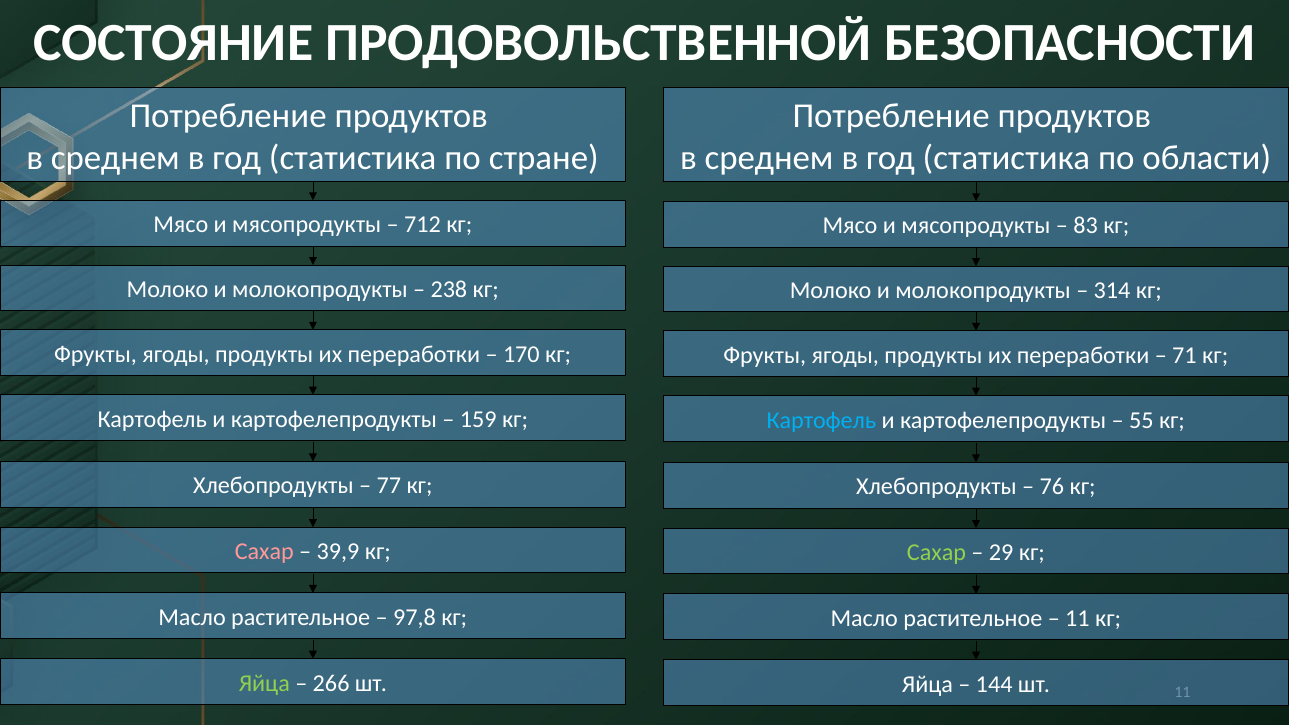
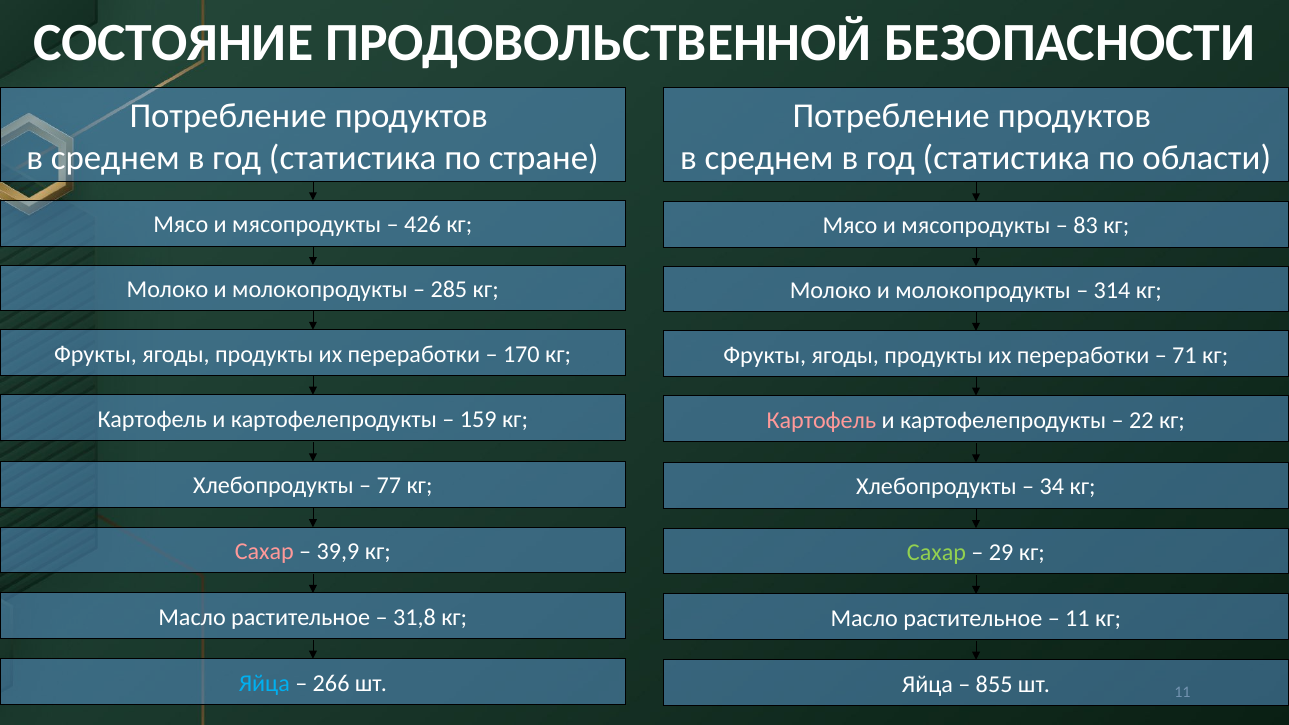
712: 712 -> 426
238: 238 -> 285
Картофель at (821, 420) colour: light blue -> pink
55: 55 -> 22
76: 76 -> 34
97,8: 97,8 -> 31,8
Яйца at (264, 683) colour: light green -> light blue
144: 144 -> 855
